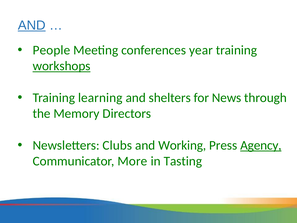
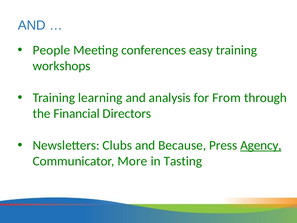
AND at (32, 25) underline: present -> none
year: year -> easy
workshops underline: present -> none
shelters: shelters -> analysis
News: News -> From
Memory: Memory -> Financial
Working: Working -> Because
